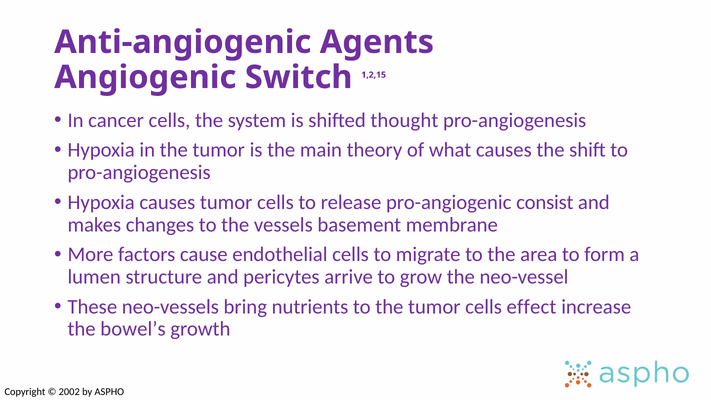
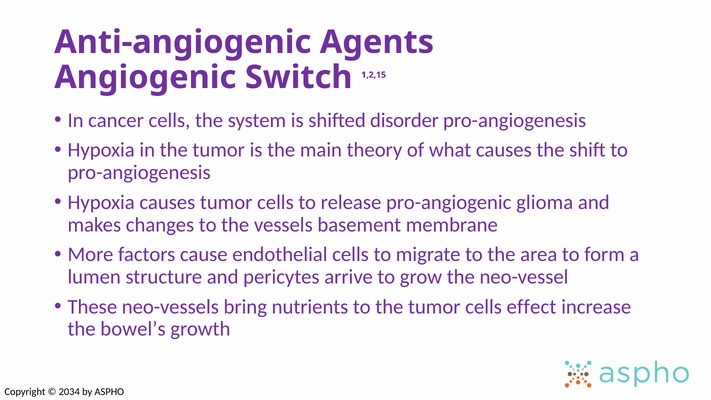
thought: thought -> disorder
consist: consist -> glioma
2002: 2002 -> 2034
